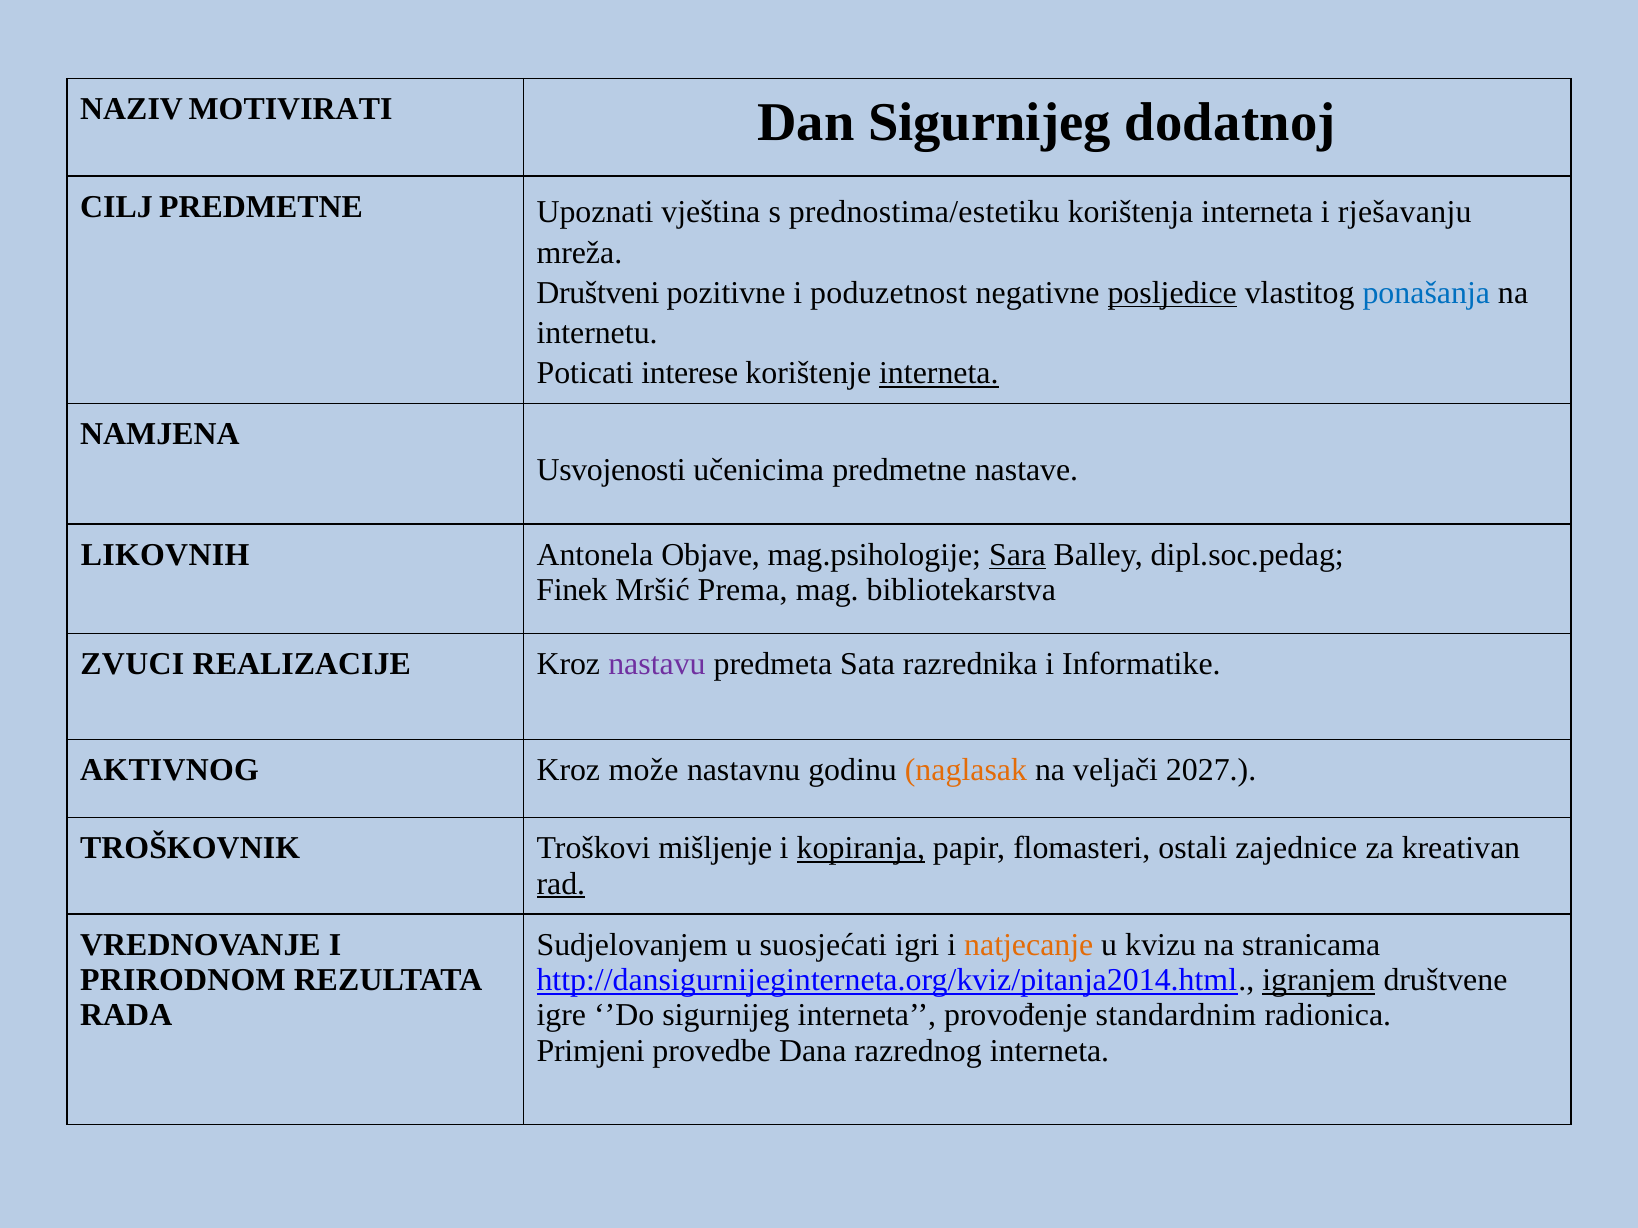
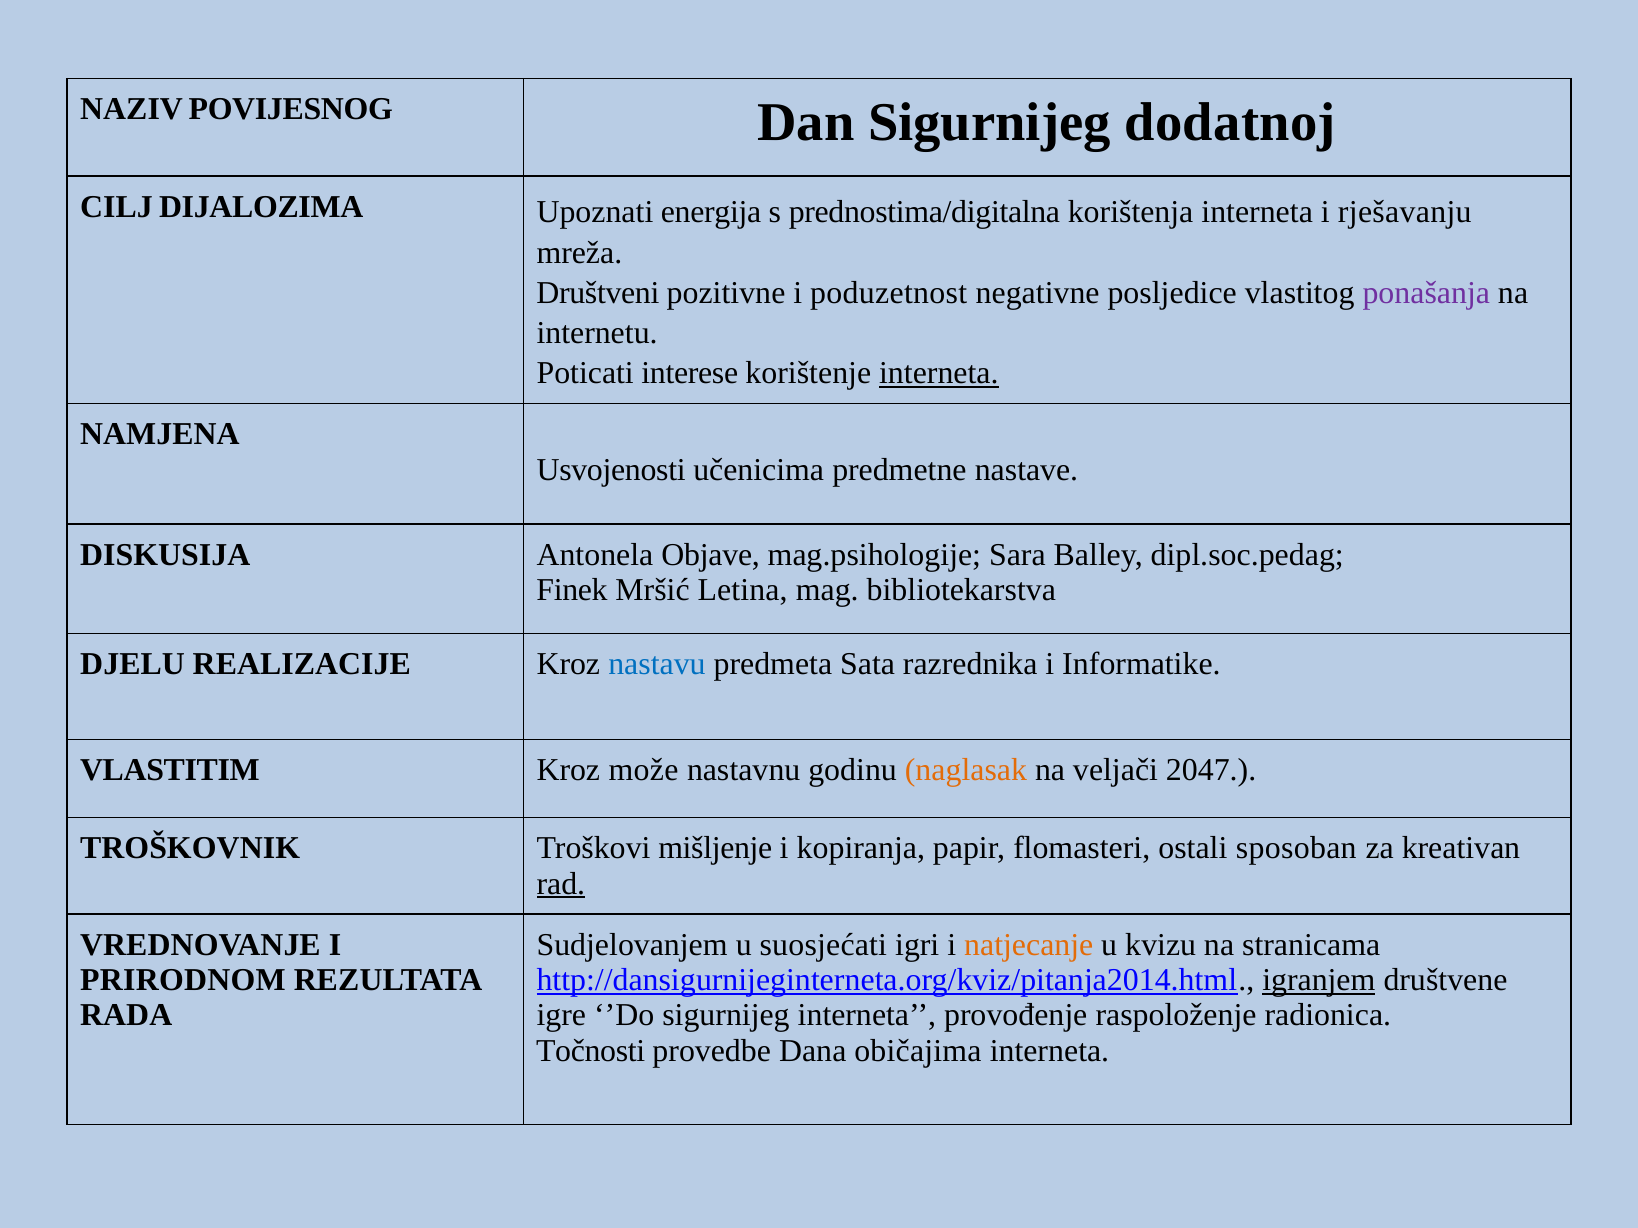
MOTIVIRATI: MOTIVIRATI -> POVIJESNOG
CILJ PREDMETNE: PREDMETNE -> DIJALOZIMA
vještina: vještina -> energija
prednostima/estetiku: prednostima/estetiku -> prednostima/digitalna
posljedice underline: present -> none
ponašanja colour: blue -> purple
LIKOVNIH: LIKOVNIH -> DISKUSIJA
Sara underline: present -> none
Prema: Prema -> Letina
ZVUCI: ZVUCI -> DJELU
nastavu colour: purple -> blue
AKTIVNOG: AKTIVNOG -> VLASTITIM
2027: 2027 -> 2047
kopiranja underline: present -> none
zajednice: zajednice -> sposoban
standardnim: standardnim -> raspoloženje
Primjeni: Primjeni -> Točnosti
razrednog: razrednog -> običajima
